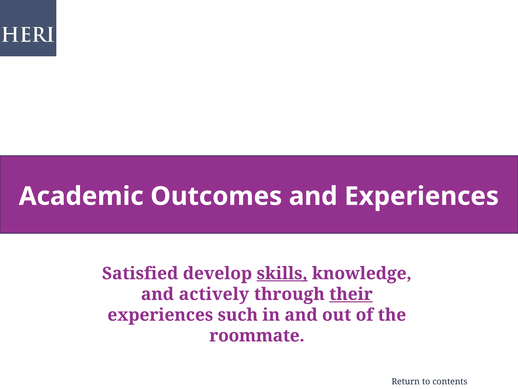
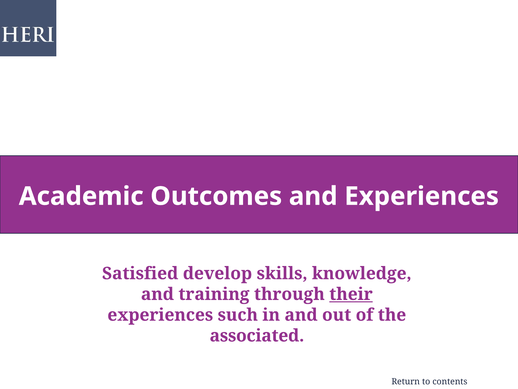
skills underline: present -> none
actively: actively -> training
roommate: roommate -> associated
